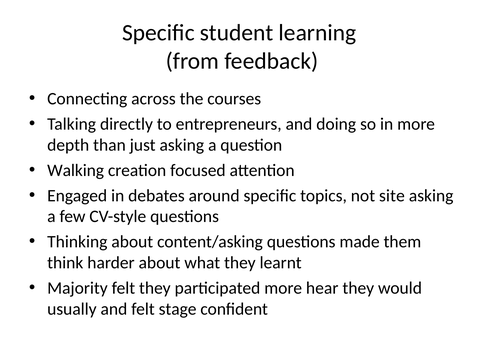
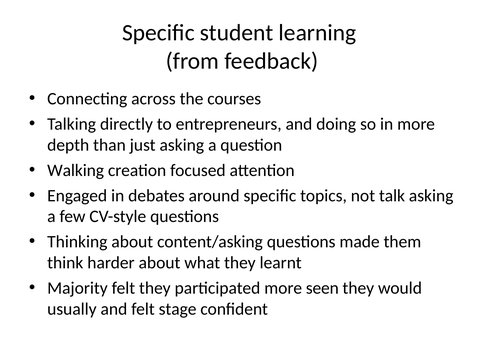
site: site -> talk
hear: hear -> seen
